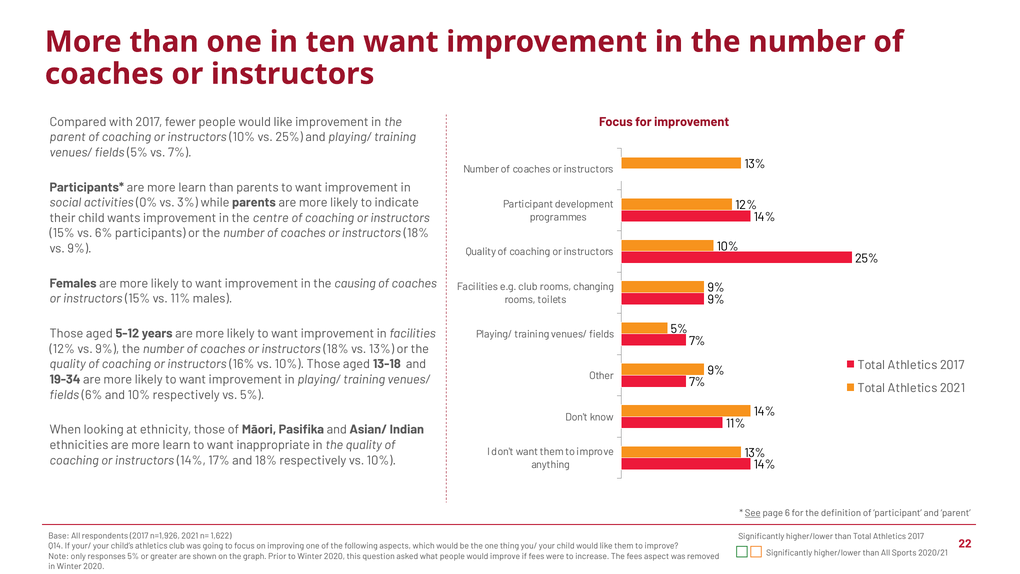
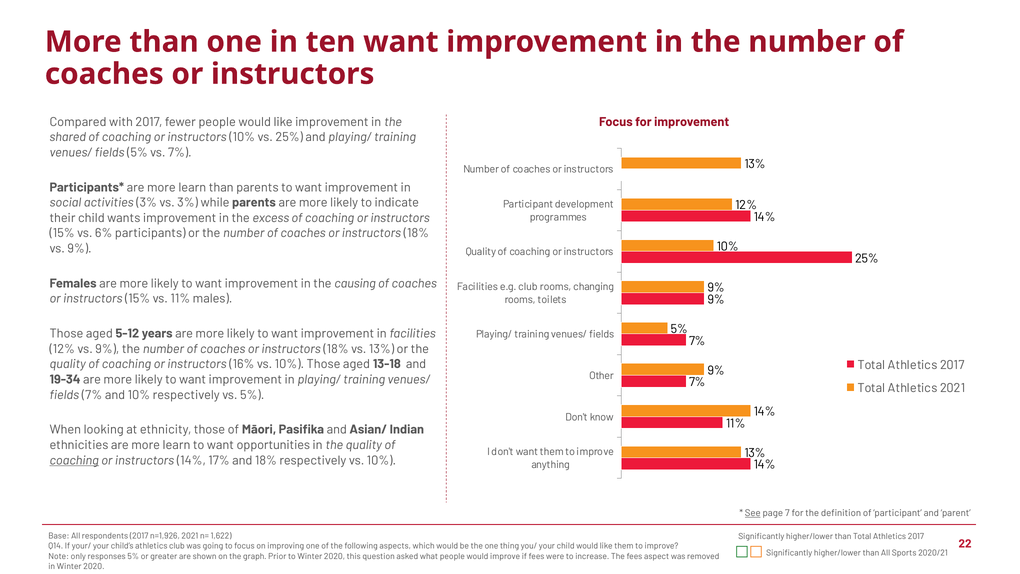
parent at (68, 137): parent -> shared
activities 0%: 0% -> 3%
centre: centre -> excess
fields 6%: 6% -> 7%
inappropriate: inappropriate -> opportunities
coaching at (74, 460) underline: none -> present
6: 6 -> 7
